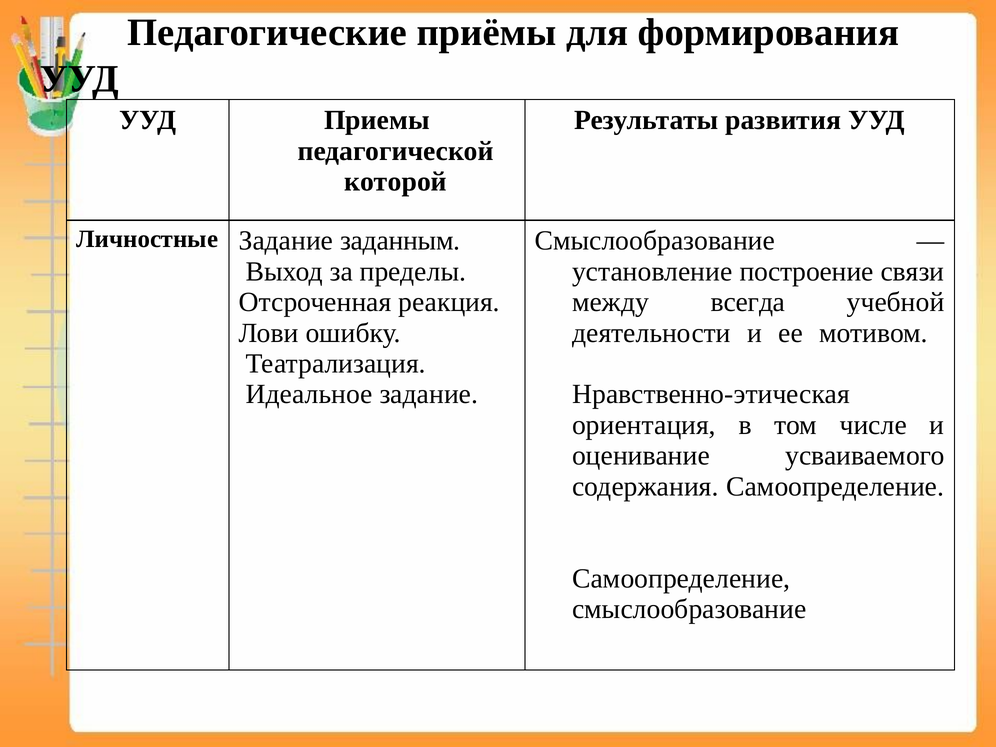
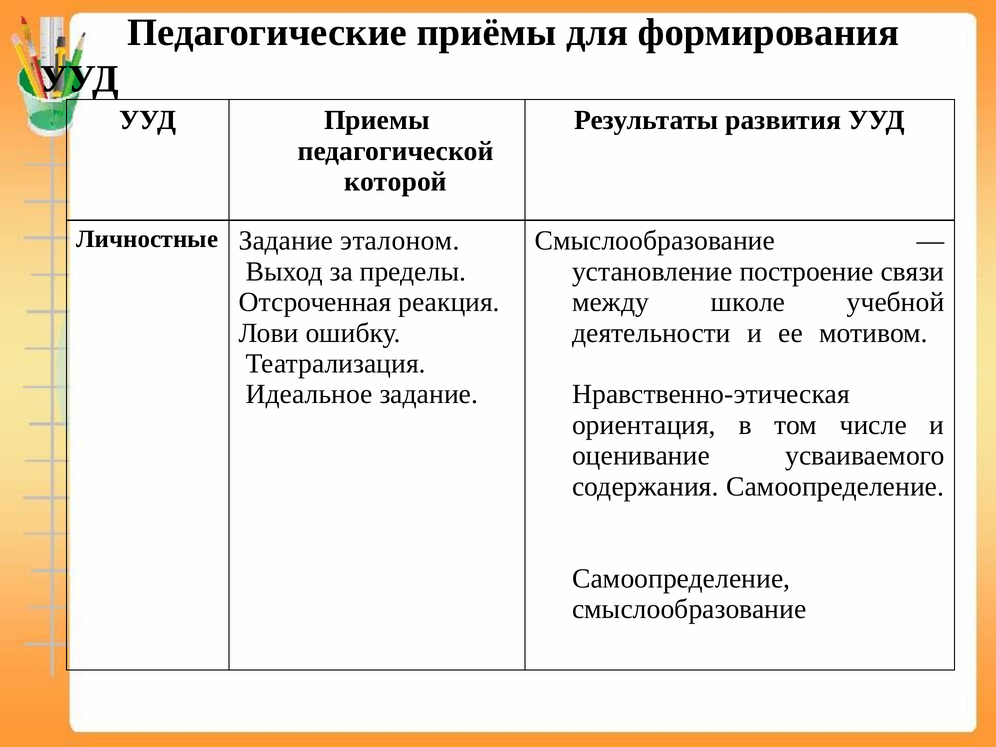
заданным: заданным -> эталоном
всегда: всегда -> школе
